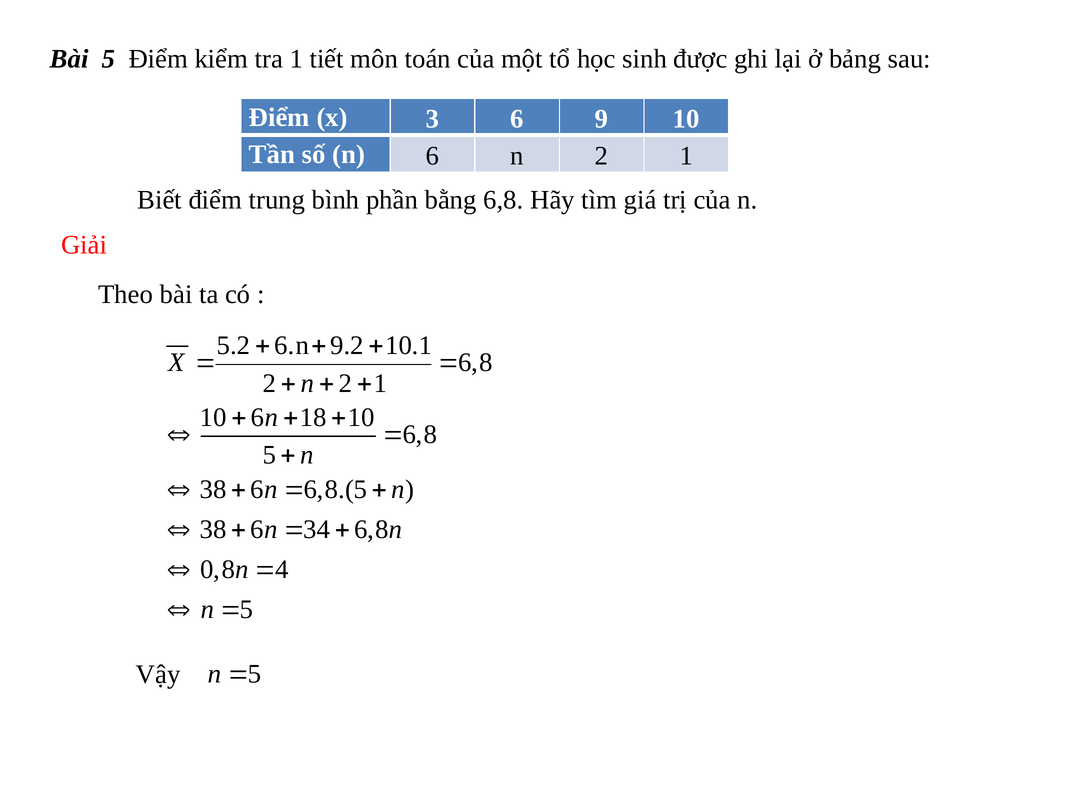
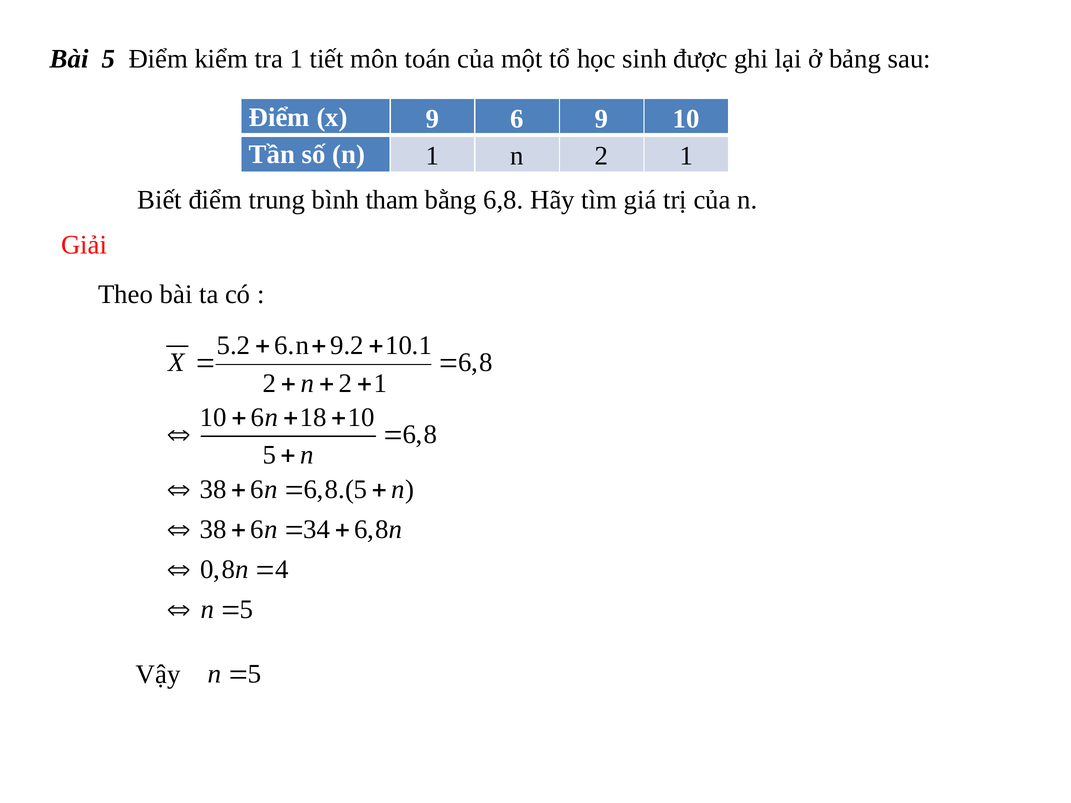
x 3: 3 -> 9
n 6: 6 -> 1
phần: phần -> tham
